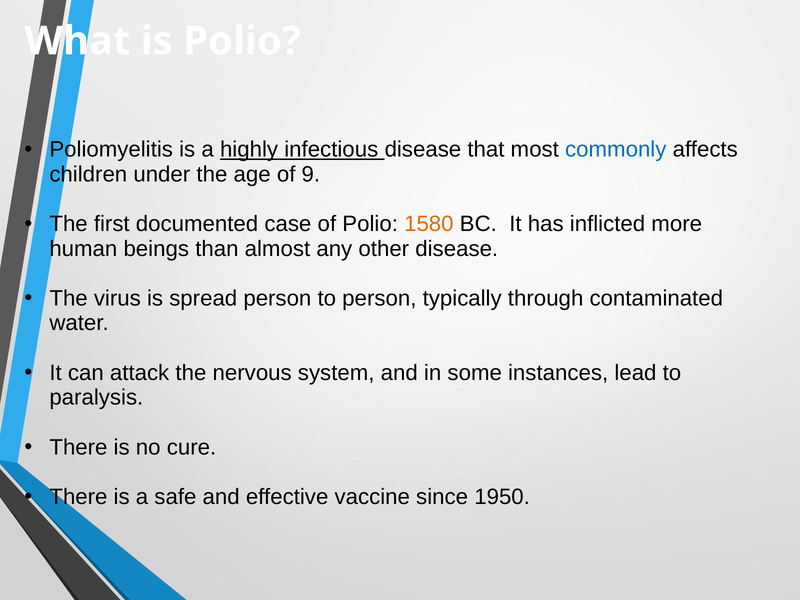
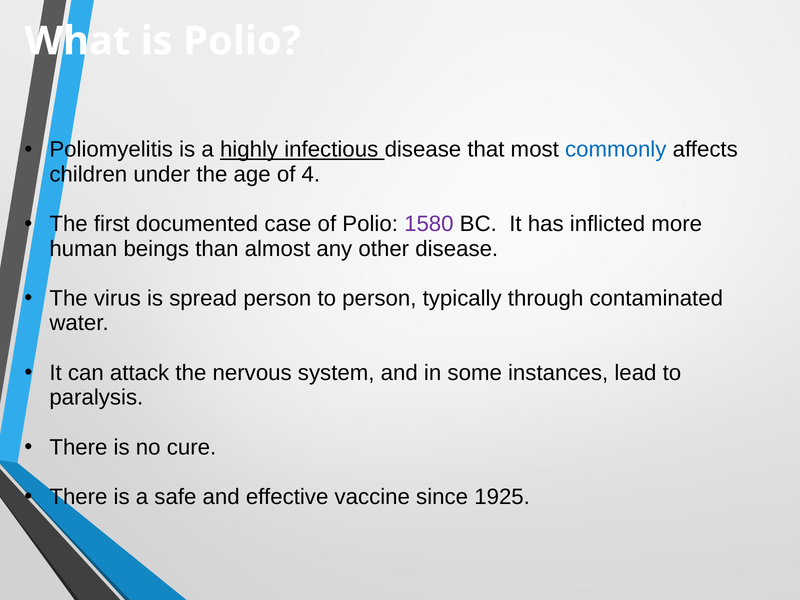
9: 9 -> 4
1580 colour: orange -> purple
1950: 1950 -> 1925
